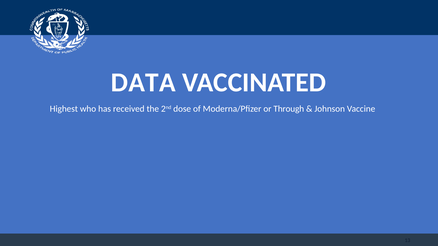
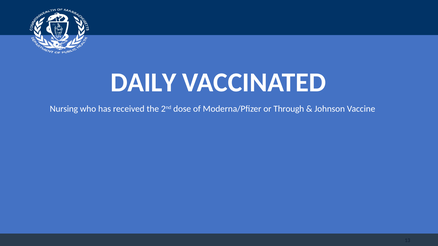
DATA: DATA -> DAILY
Highest: Highest -> Nursing
